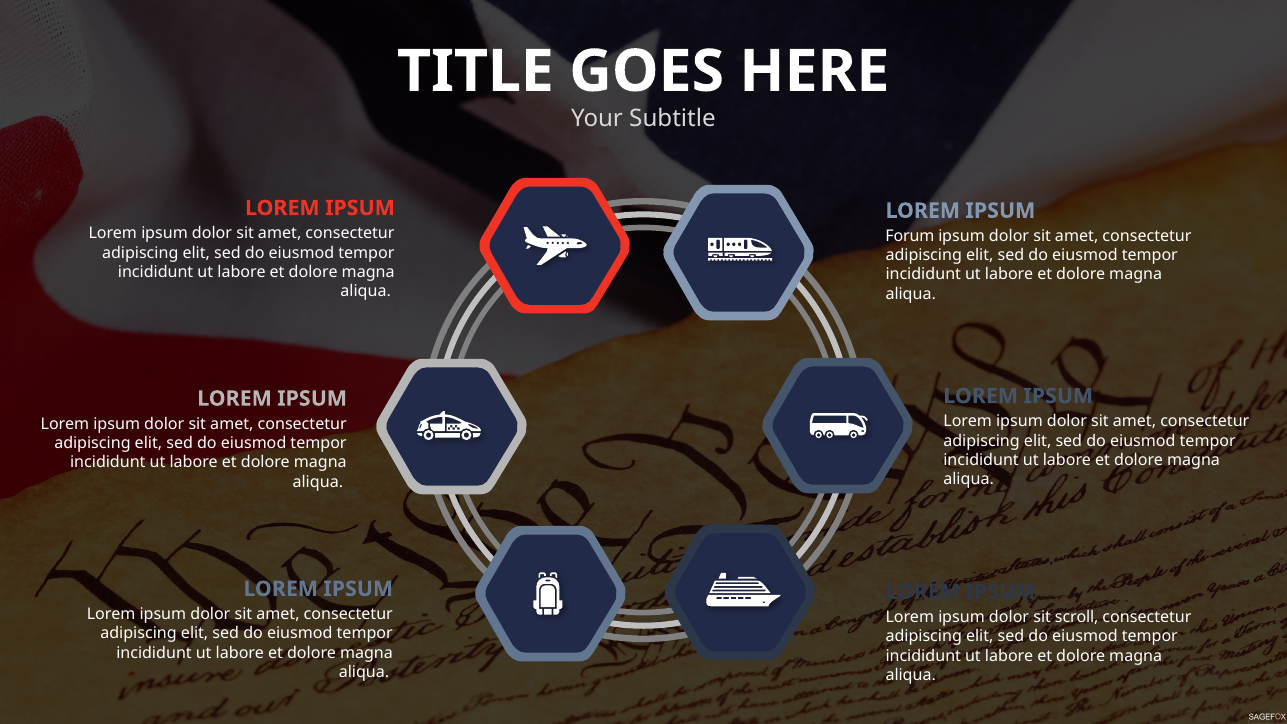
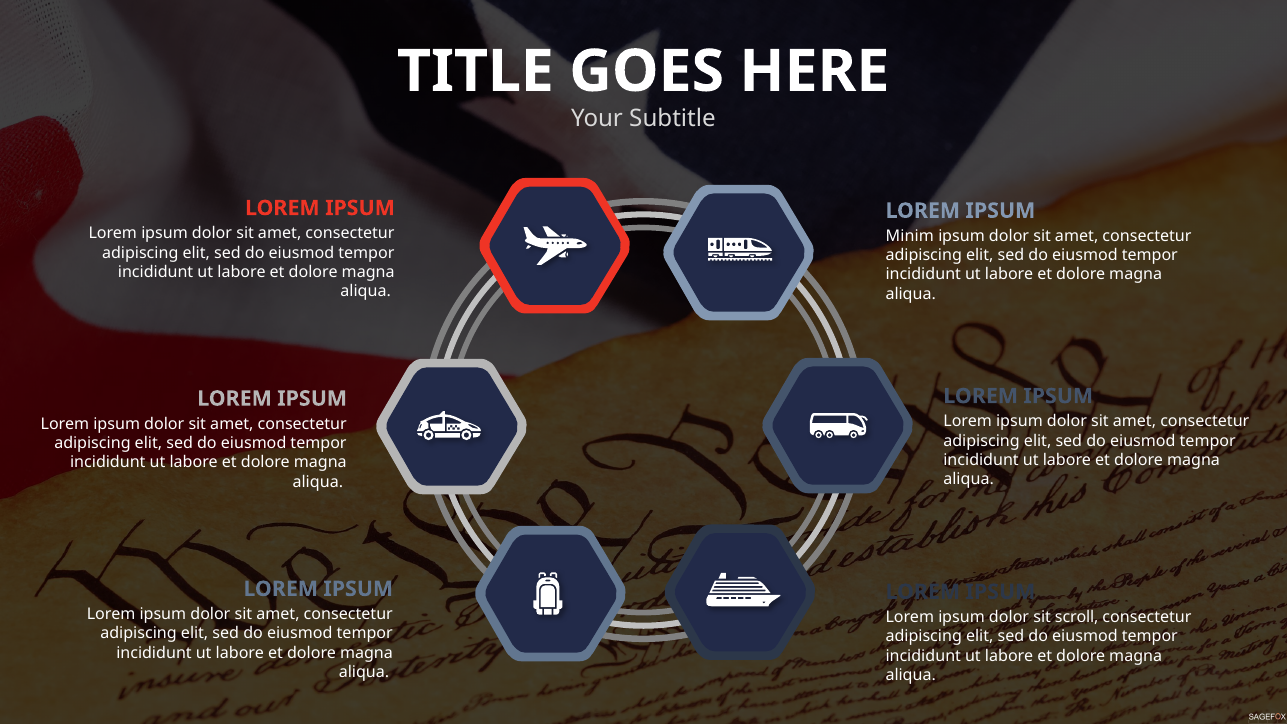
Forum: Forum -> Minim
